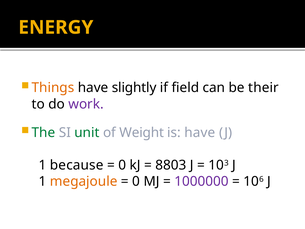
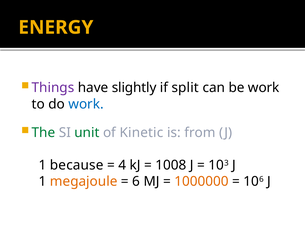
Things colour: orange -> purple
field: field -> split
be their: their -> work
work at (86, 104) colour: purple -> blue
Weight: Weight -> Kinetic
is have: have -> from
0 at (122, 165): 0 -> 4
8803: 8803 -> 1008
0 at (136, 181): 0 -> 6
1000000 colour: purple -> orange
